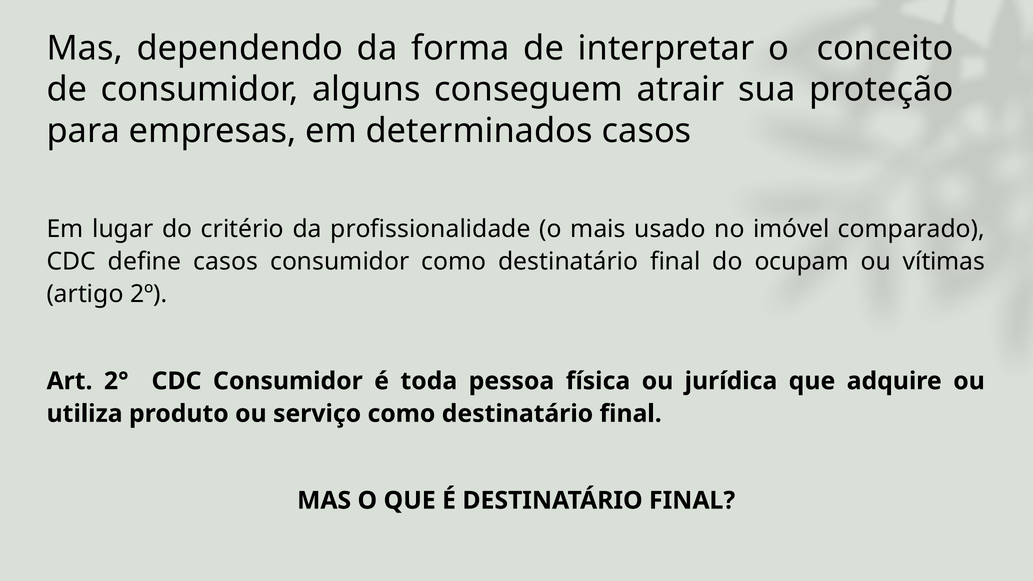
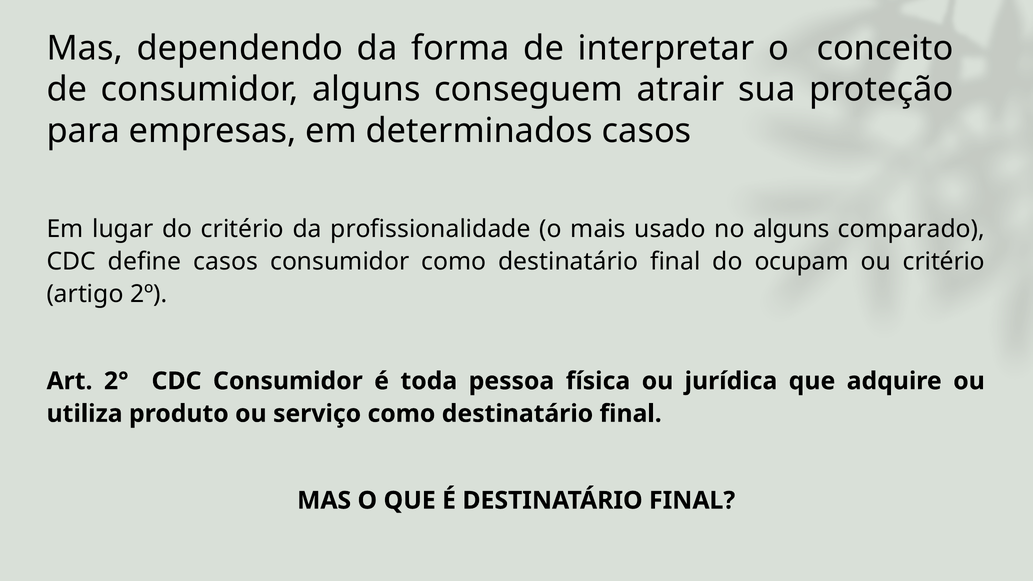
no imóvel: imóvel -> alguns
ou vítimas: vítimas -> critério
